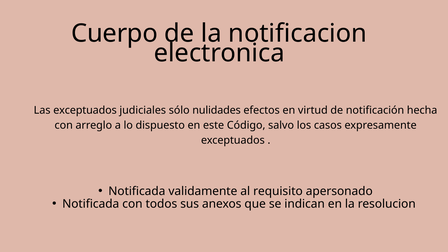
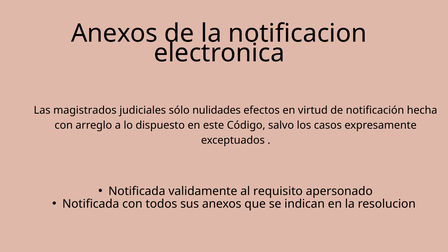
Cuerpo at (114, 33): Cuerpo -> Anexos
Las exceptuados: exceptuados -> magistrados
